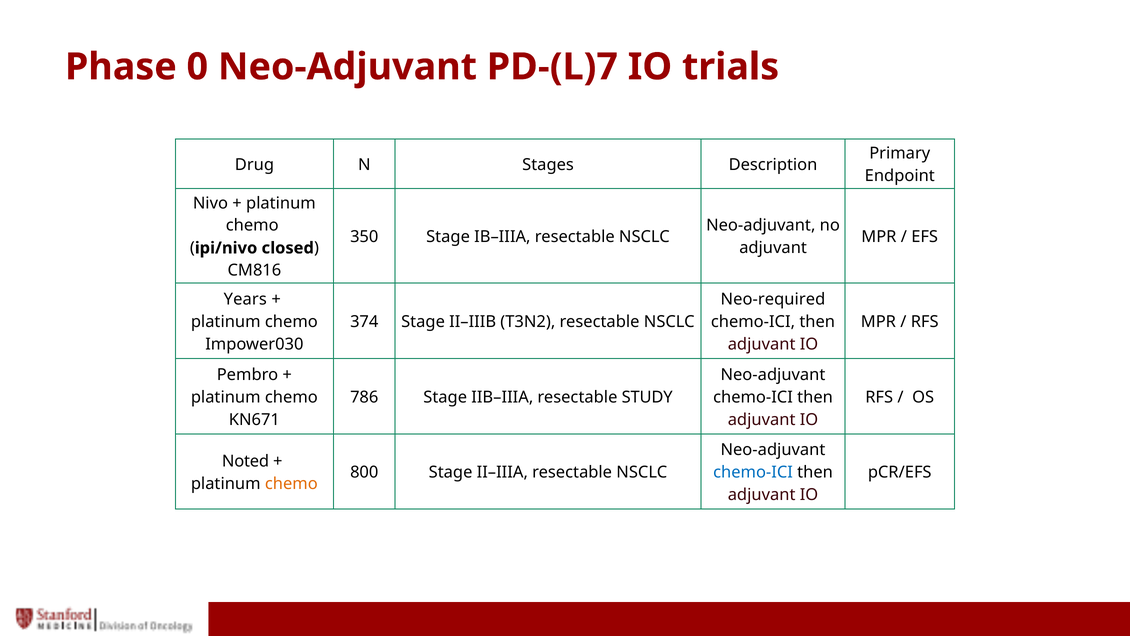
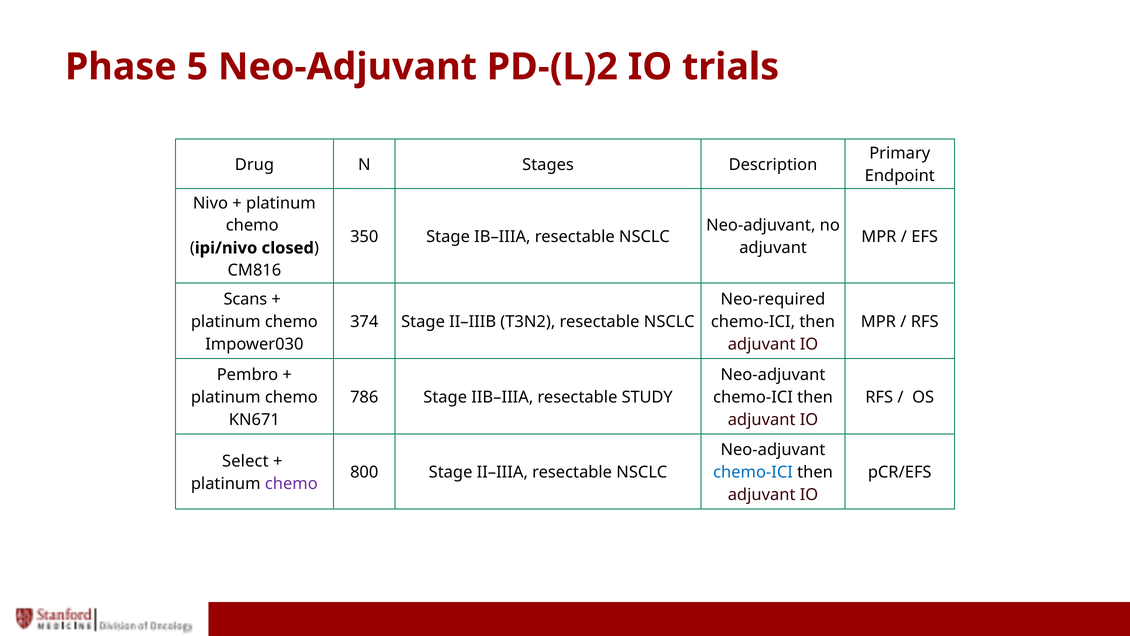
0: 0 -> 5
PD-(L)7: PD-(L)7 -> PD-(L)2
Years: Years -> Scans
Noted: Noted -> Select
chemo at (291, 483) colour: orange -> purple
